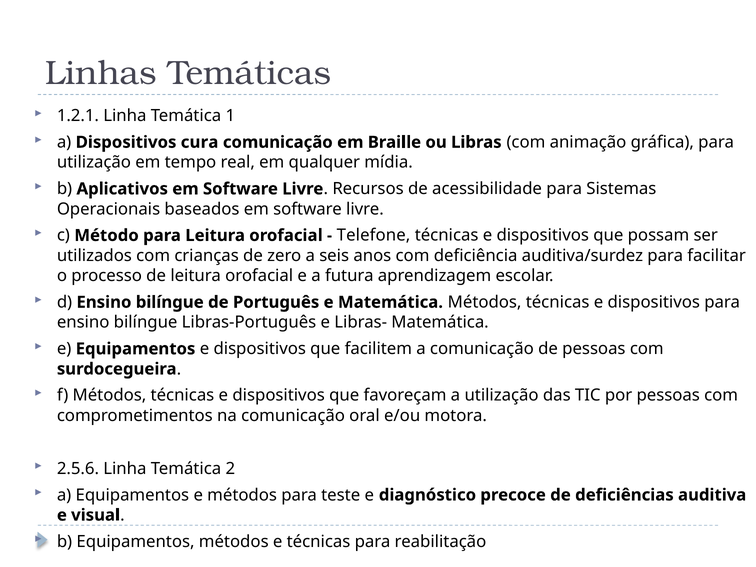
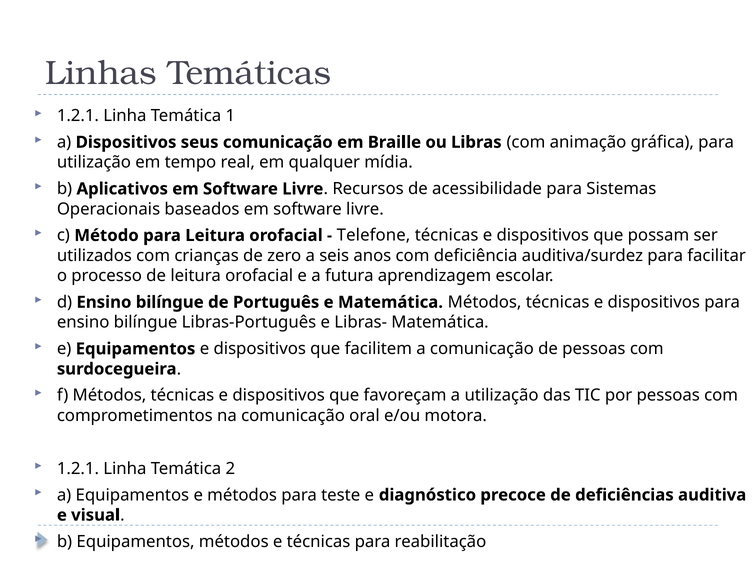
cura: cura -> seus
2.5.6 at (78, 469): 2.5.6 -> 1.2.1
